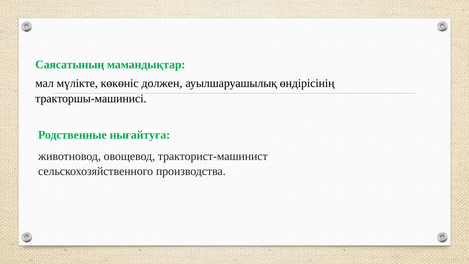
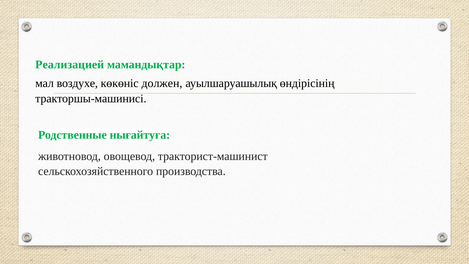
Саясатының: Саясатының -> Реализацией
мүлікте: мүлікте -> воздухе
